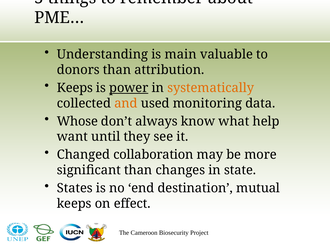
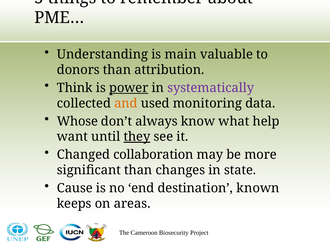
Keeps at (75, 88): Keeps -> Think
systematically colour: orange -> purple
they underline: none -> present
States: States -> Cause
mutual: mutual -> known
effect: effect -> areas
